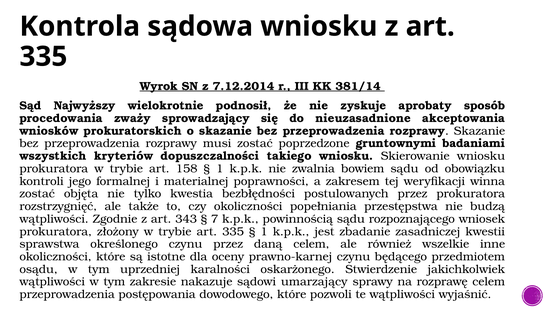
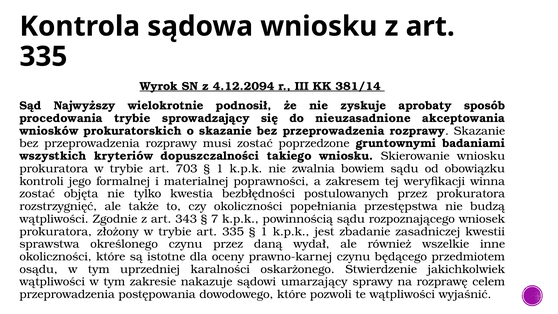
7.12.2014: 7.12.2014 -> 4.12.2094
procedowania zważy: zważy -> trybie
158: 158 -> 703
daną celem: celem -> wydał
